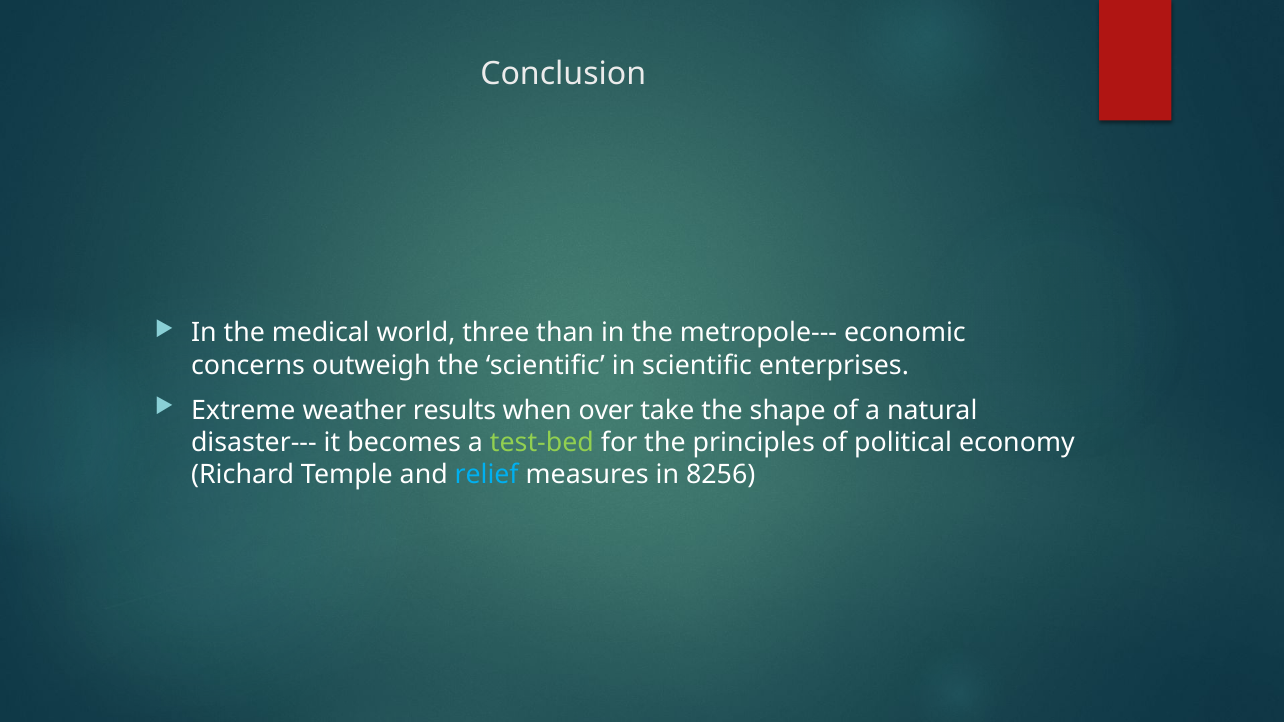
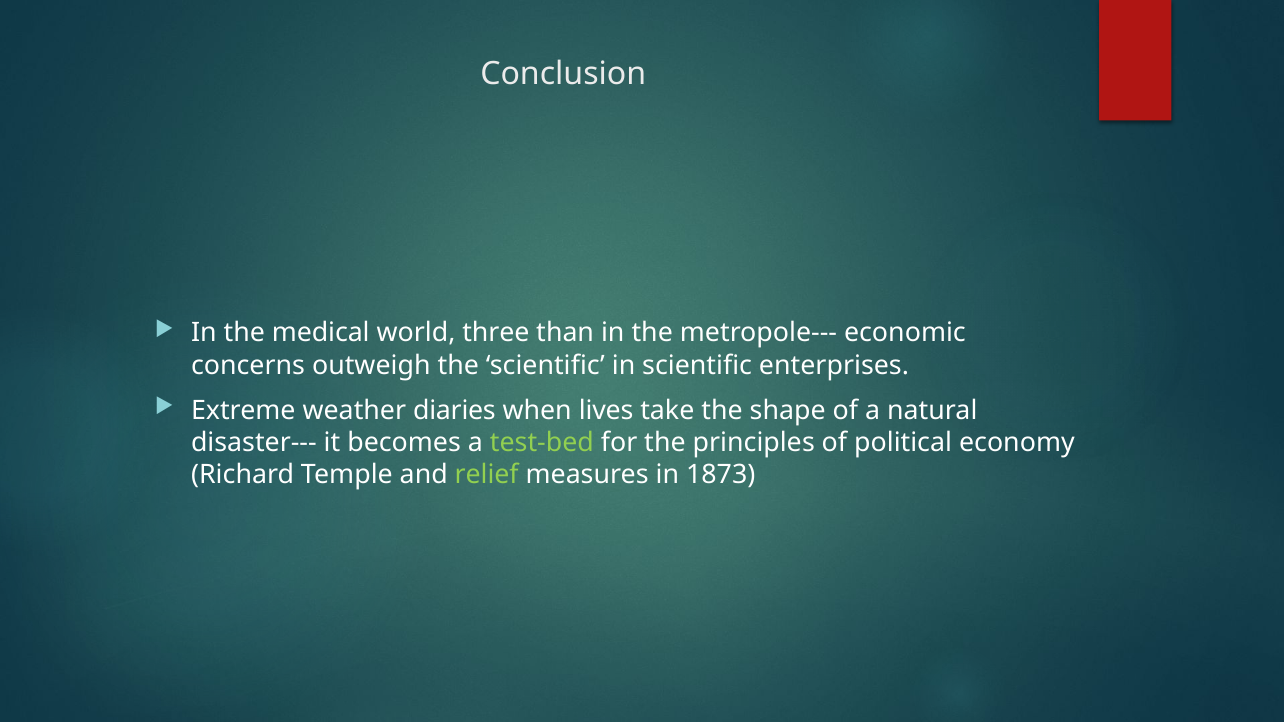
results: results -> diaries
over: over -> lives
relief colour: light blue -> light green
8256: 8256 -> 1873
